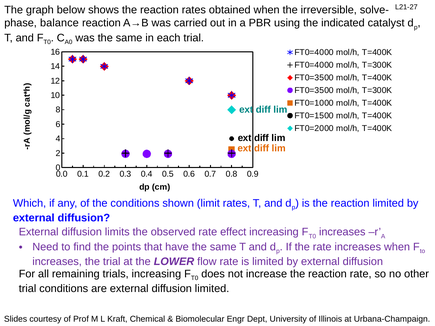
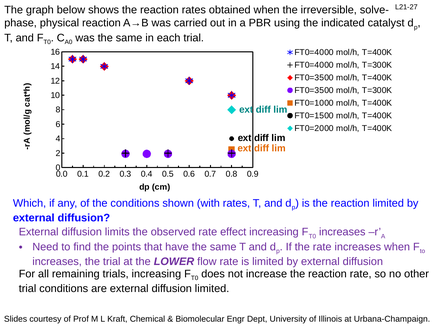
balance: balance -> physical
limit: limit -> with
